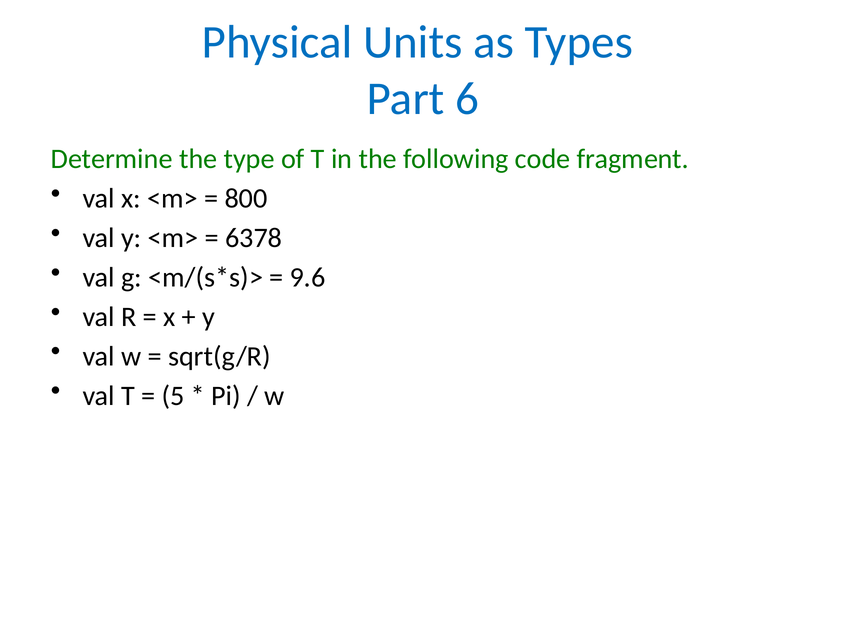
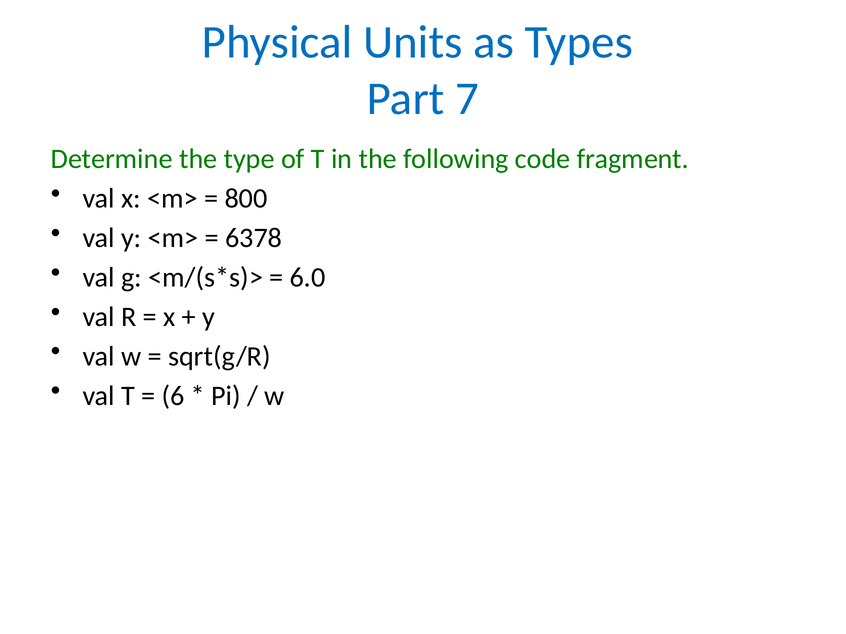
6: 6 -> 7
9.6: 9.6 -> 6.0
5: 5 -> 6
